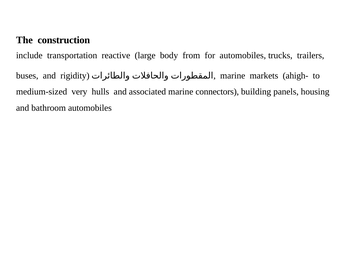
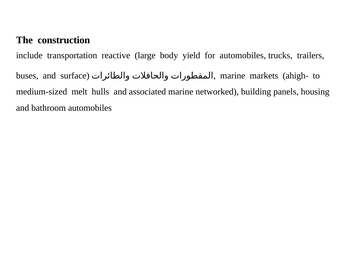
from: from -> yield
rigidity: rigidity -> surface
very: very -> melt
connectors: connectors -> networked
